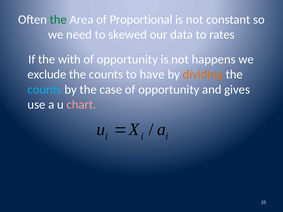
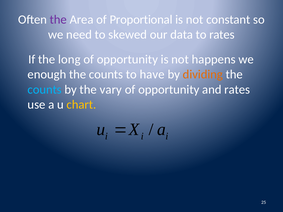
the at (58, 20) colour: green -> purple
with: with -> long
exclude: exclude -> enough
case: case -> vary
and gives: gives -> rates
chart colour: pink -> yellow
